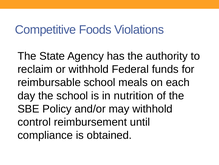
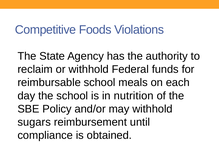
control: control -> sugars
